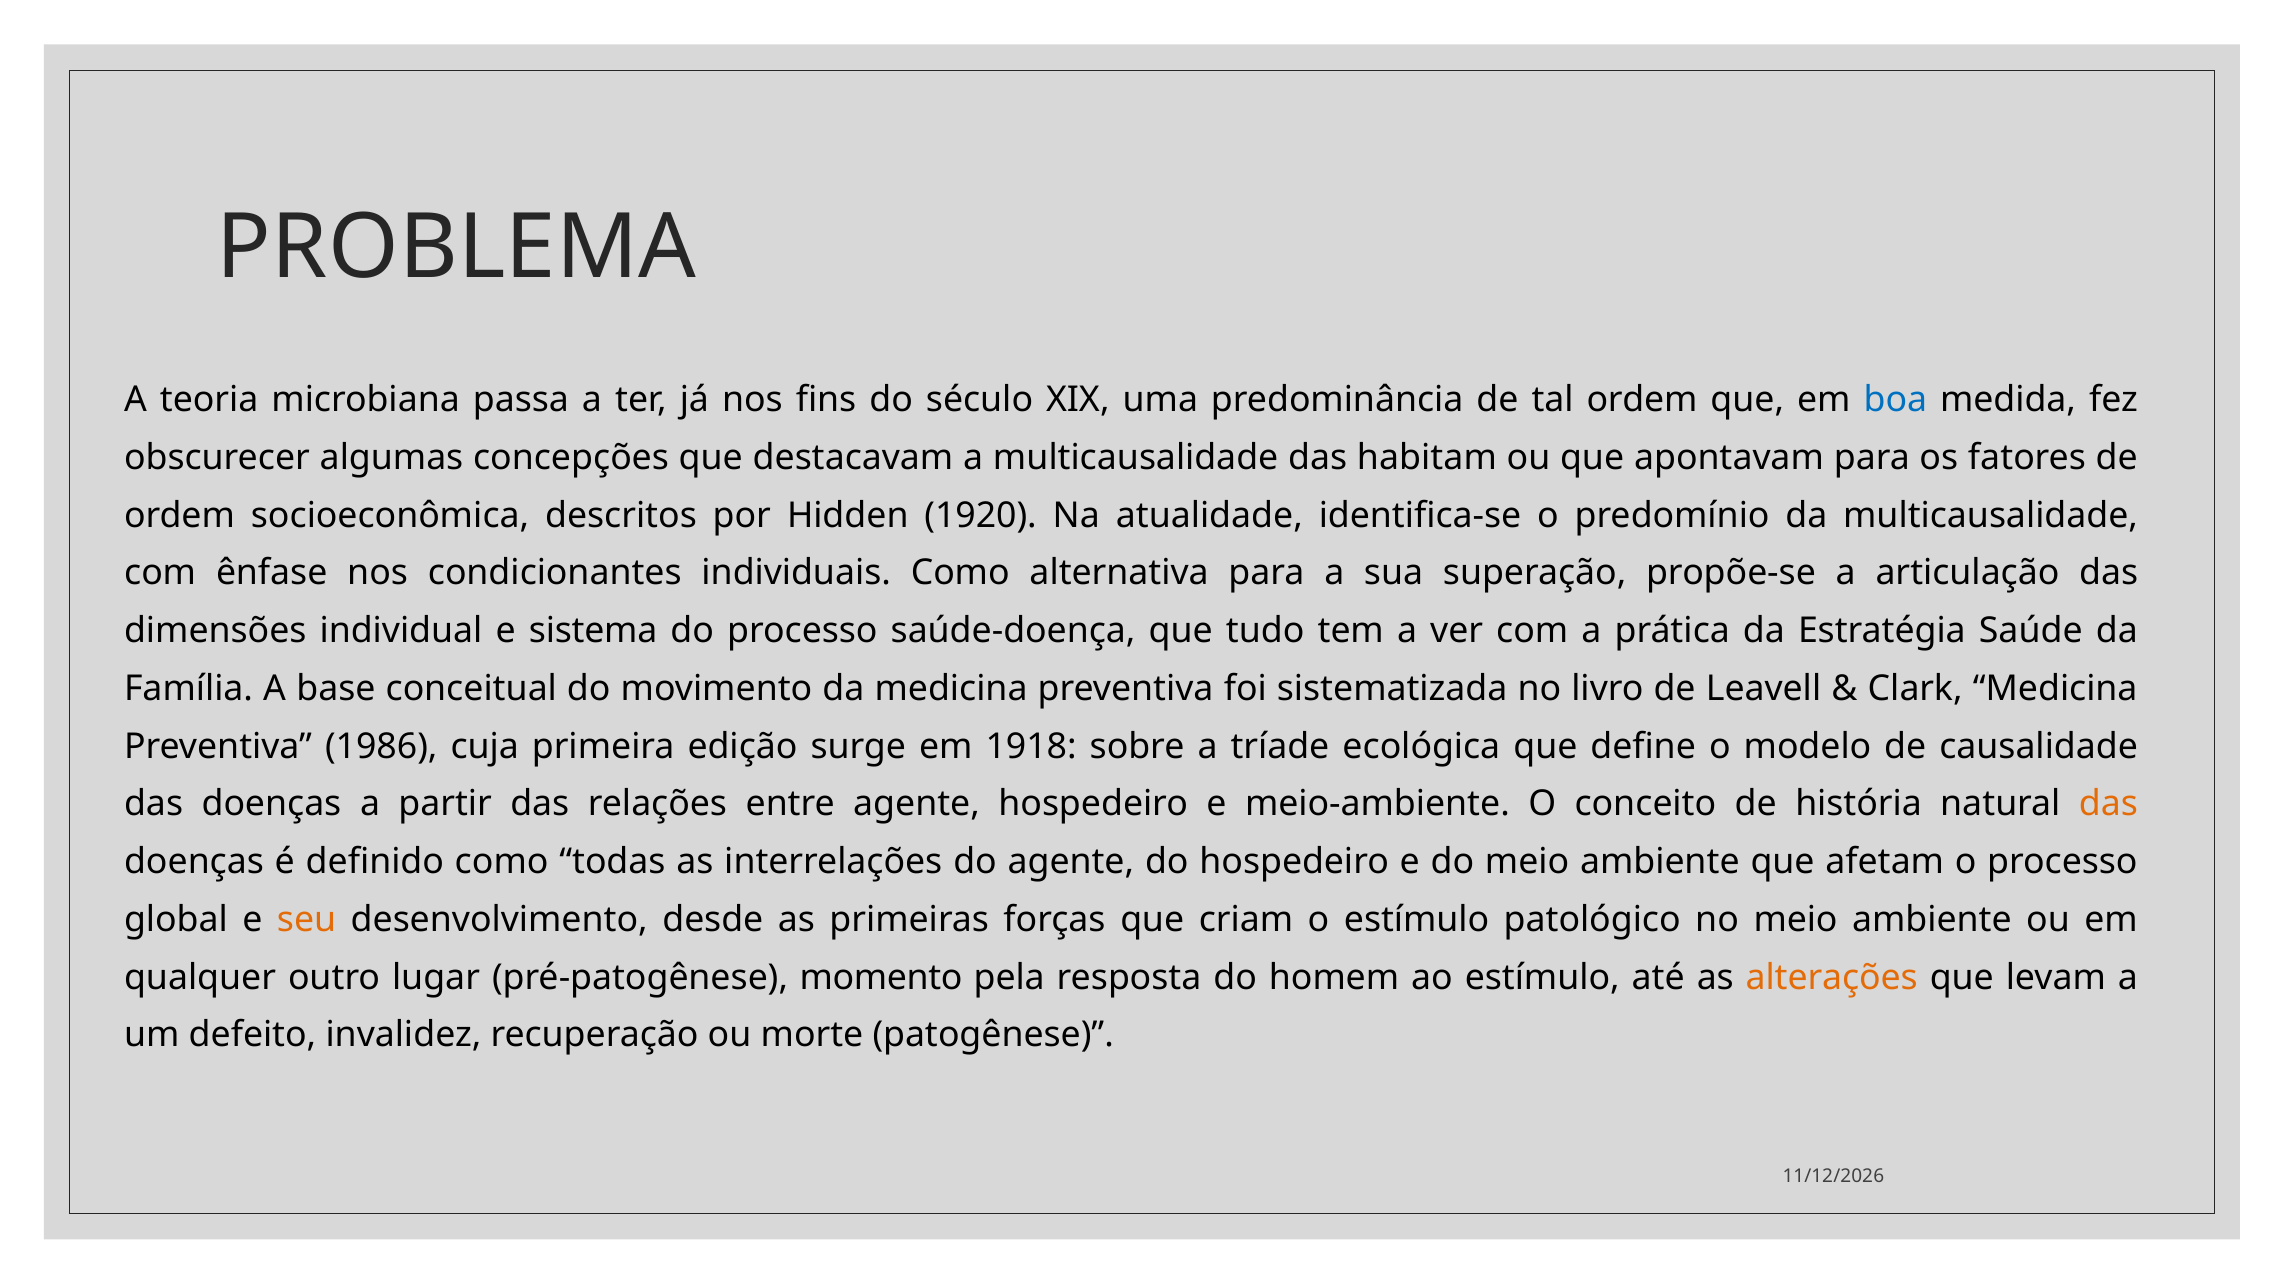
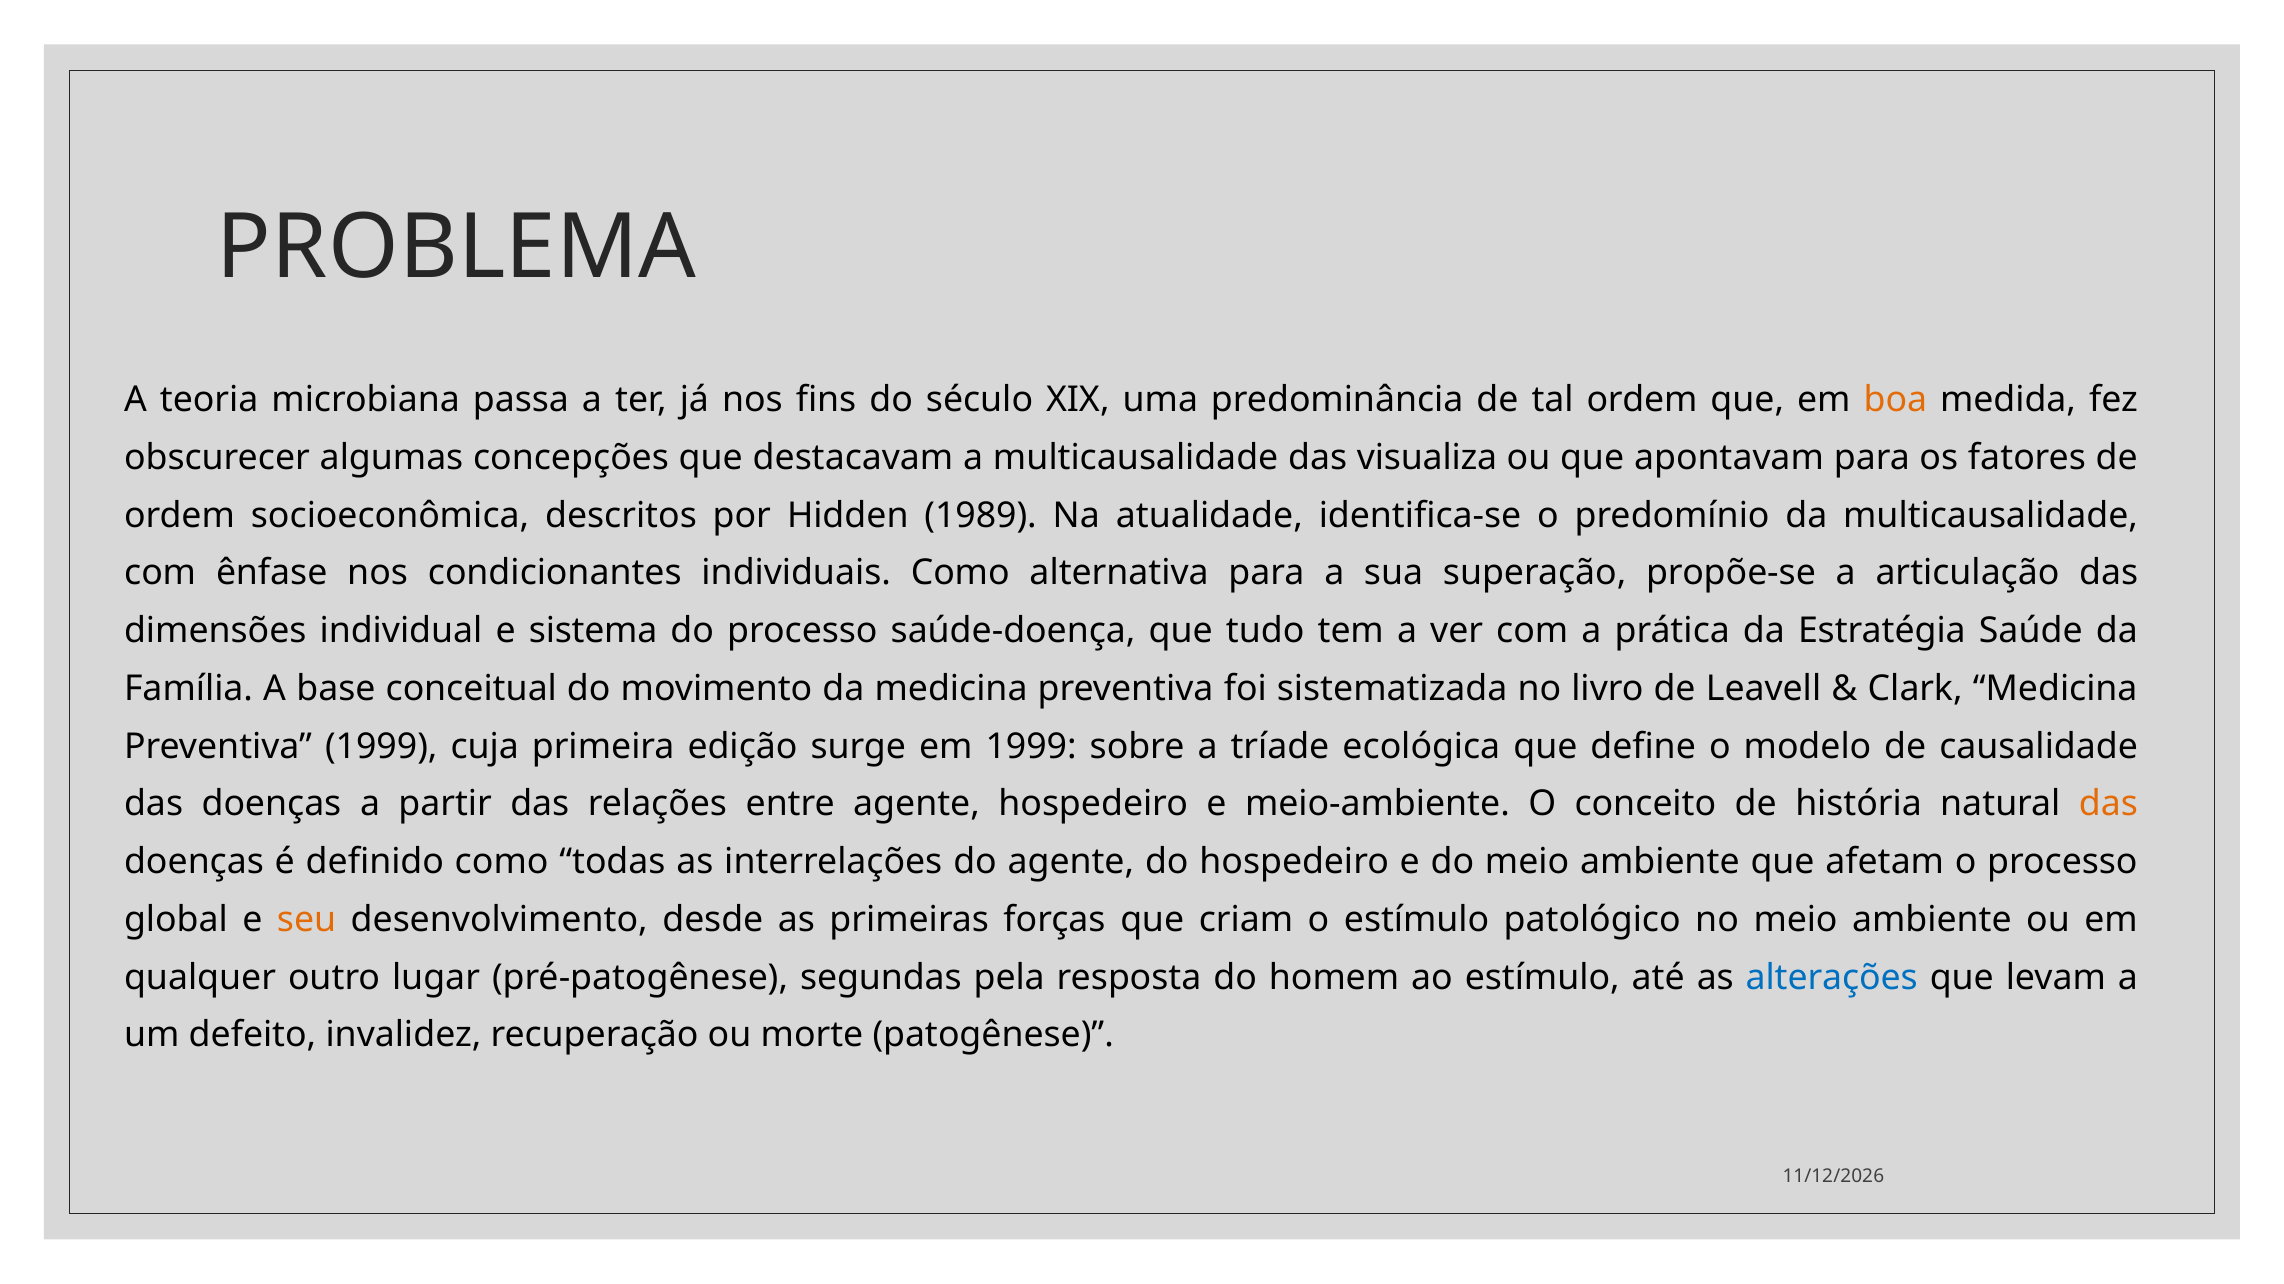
boa colour: blue -> orange
habitam: habitam -> visualiza
1920: 1920 -> 1989
Preventiva 1986: 1986 -> 1999
em 1918: 1918 -> 1999
momento: momento -> segundas
alterações colour: orange -> blue
